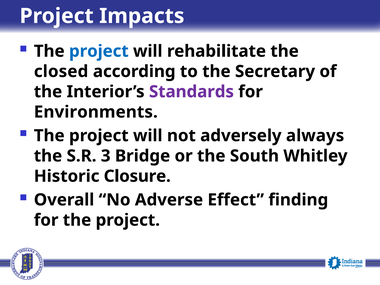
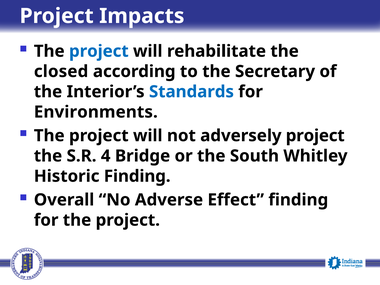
Standards colour: purple -> blue
adversely always: always -> project
3: 3 -> 4
Historic Closure: Closure -> Finding
